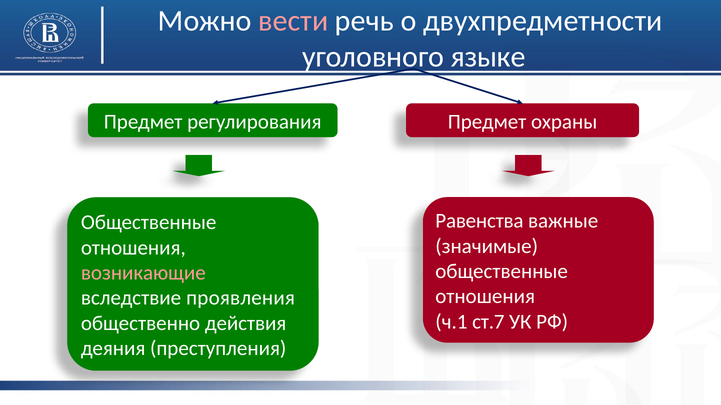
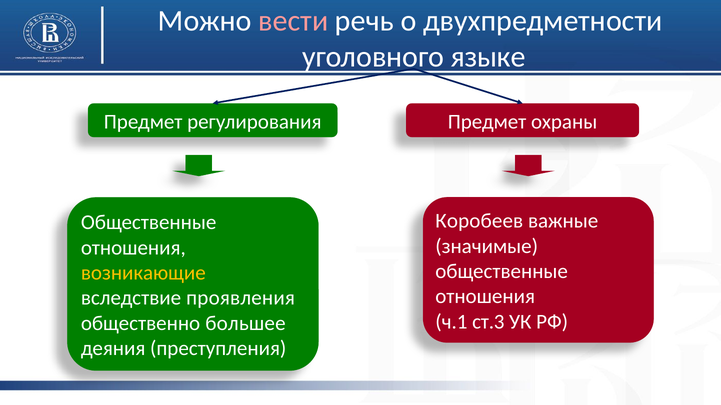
Равенства: Равенства -> Коробеев
возникающие colour: pink -> yellow
ст.7: ст.7 -> ст.3
действия: действия -> большее
